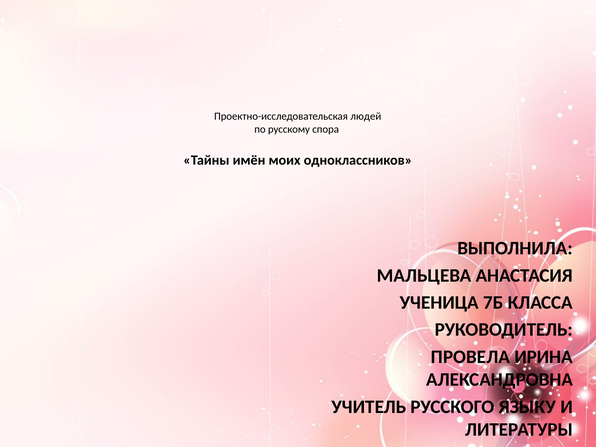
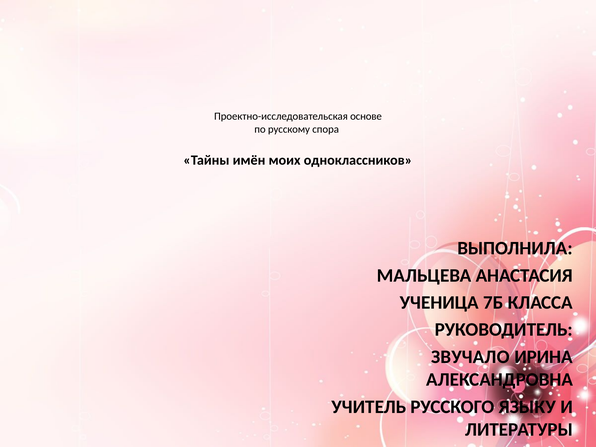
людей: людей -> основе
ПРОВЕЛА: ПРОВЕЛА -> ЗВУЧАЛО
